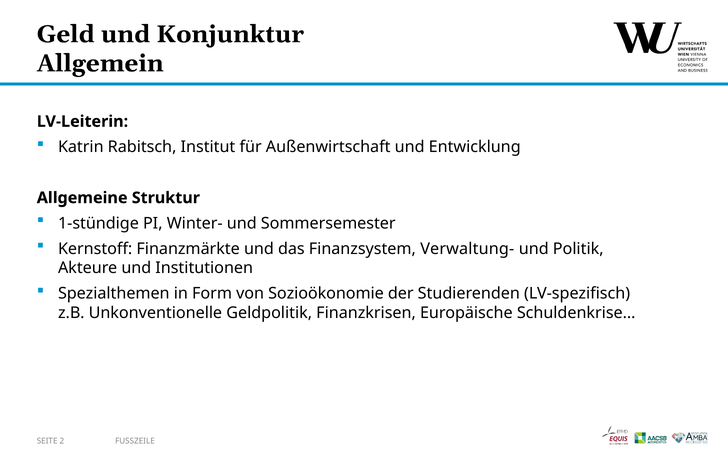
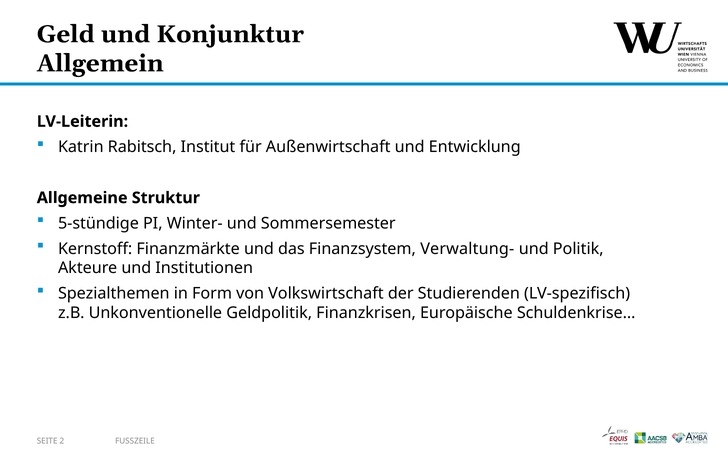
1-stündige: 1-stündige -> 5-stündige
Sozioökonomie: Sozioökonomie -> Volkswirtschaft
